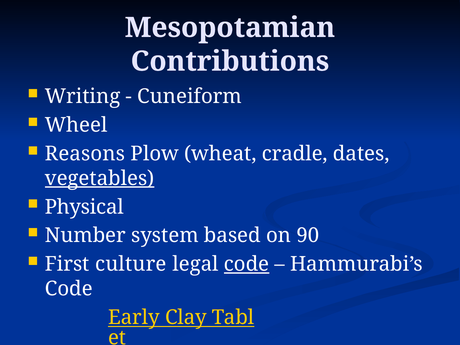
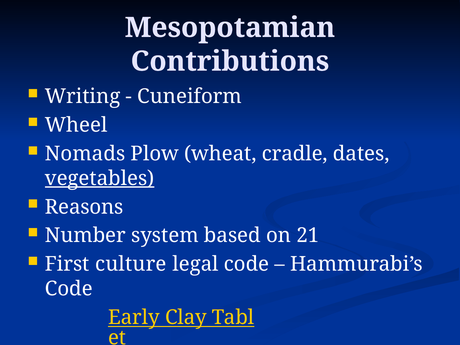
Reasons: Reasons -> Nomads
Physical: Physical -> Reasons
90: 90 -> 21
code at (247, 264) underline: present -> none
